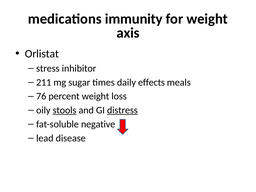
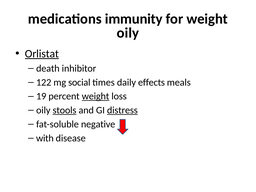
axis at (128, 33): axis -> oily
Orlistat underline: none -> present
stress: stress -> death
211: 211 -> 122
sugar: sugar -> social
76: 76 -> 19
weight at (96, 96) underline: none -> present
lead: lead -> with
